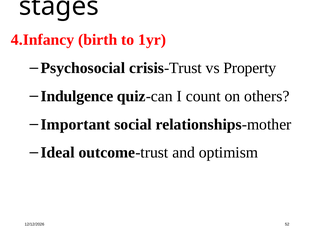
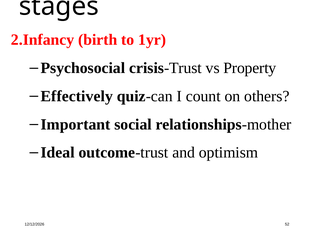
4.Infancy: 4.Infancy -> 2.Infancy
Indulgence: Indulgence -> Effectively
